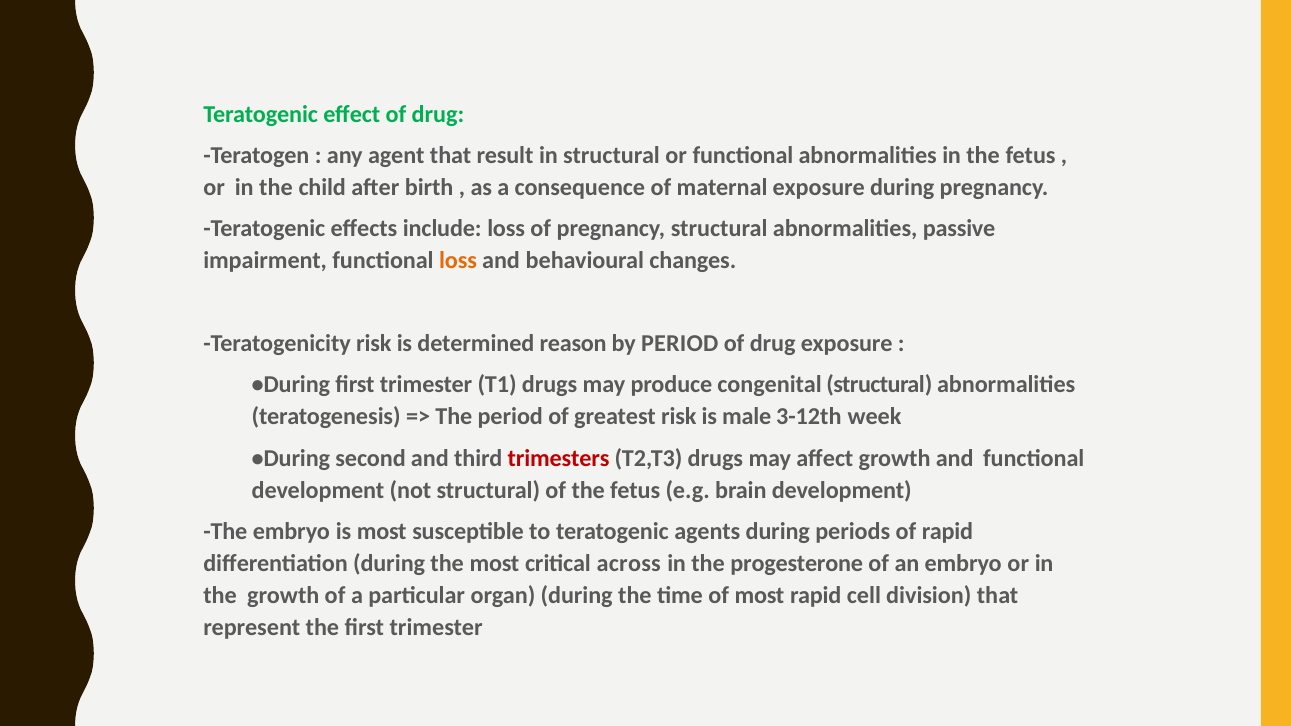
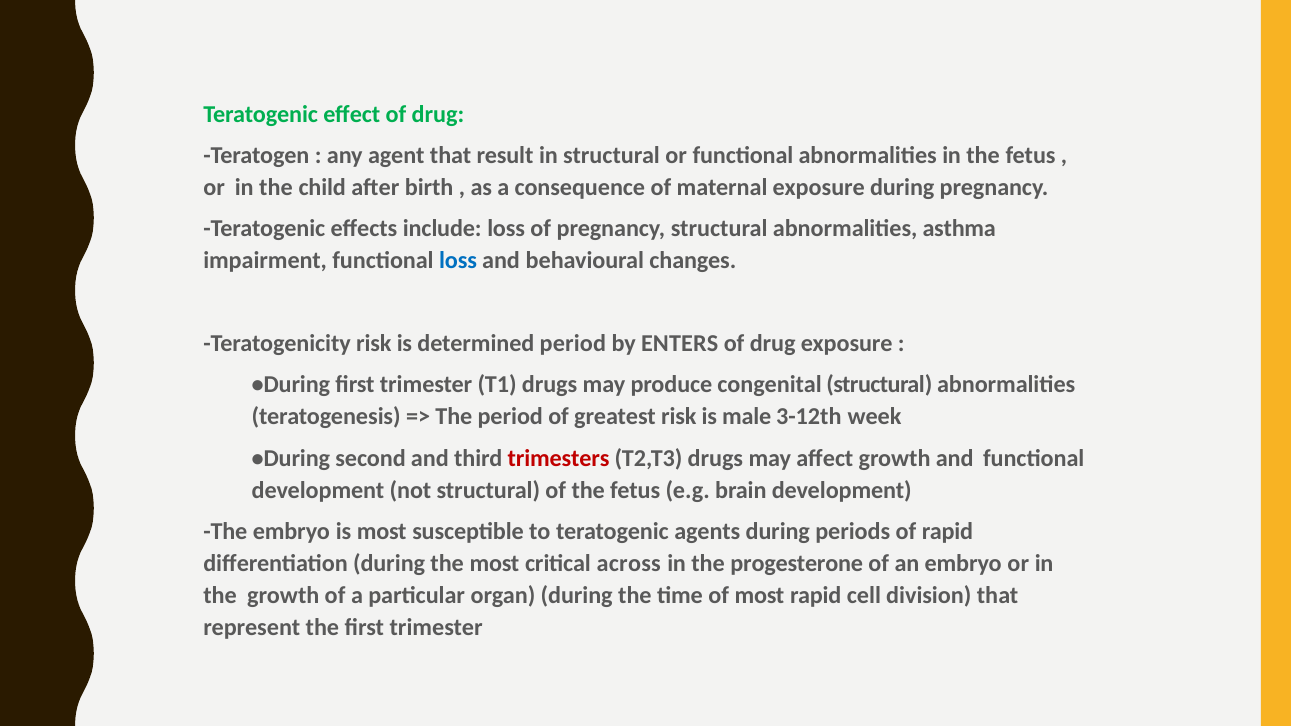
passive: passive -> asthma
loss at (458, 261) colour: orange -> blue
determined reason: reason -> period
by PERIOD: PERIOD -> ENTERS
